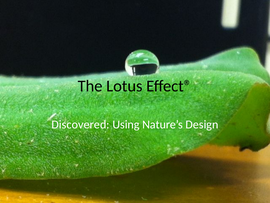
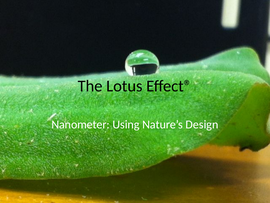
Discovered: Discovered -> Nanometer
